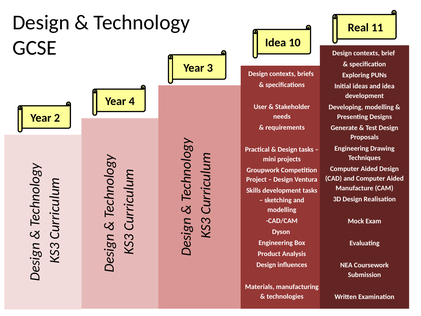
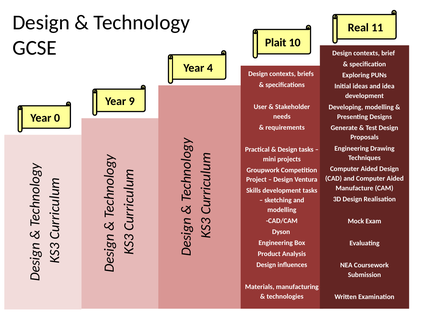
Idea at (276, 42): Idea -> Plait
Year 3: 3 -> 4
4: 4 -> 9
2: 2 -> 0
